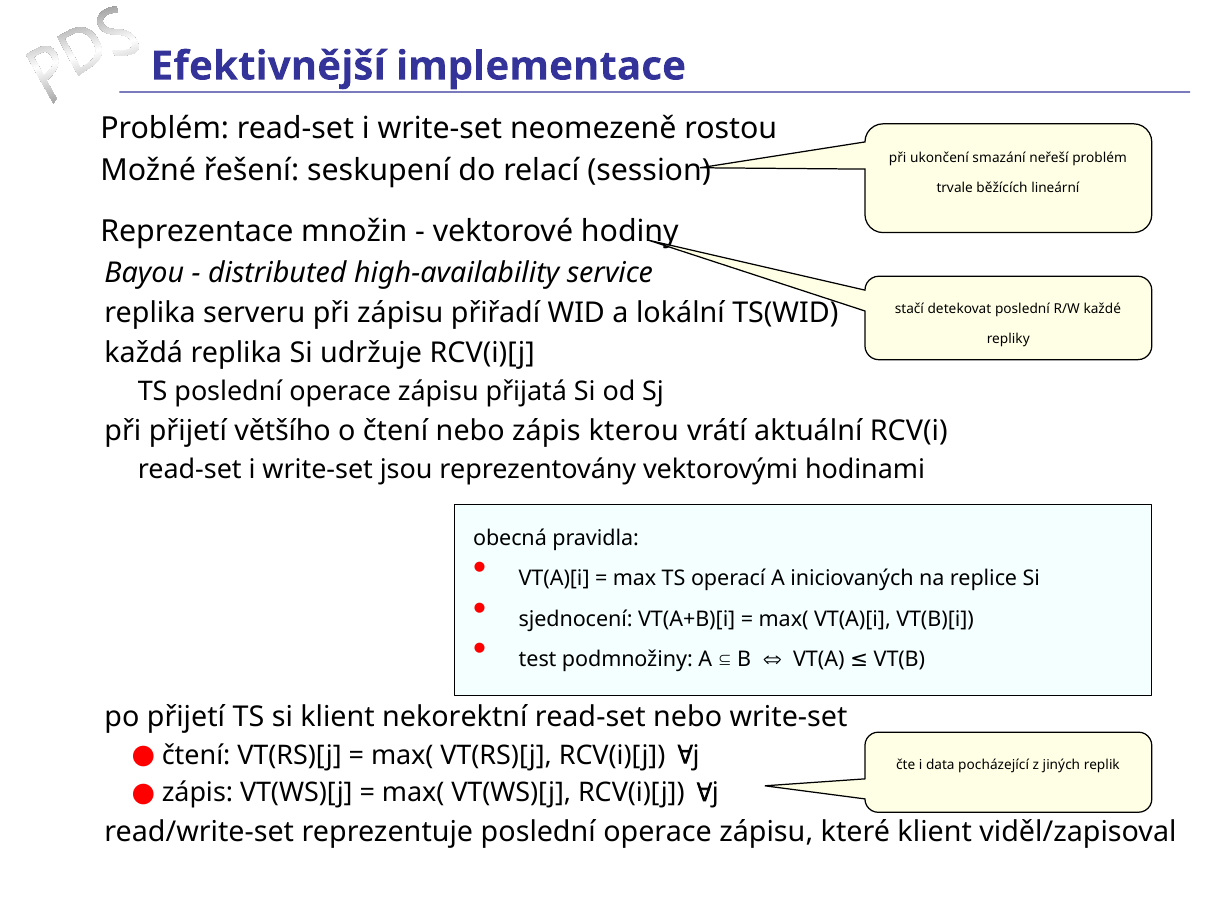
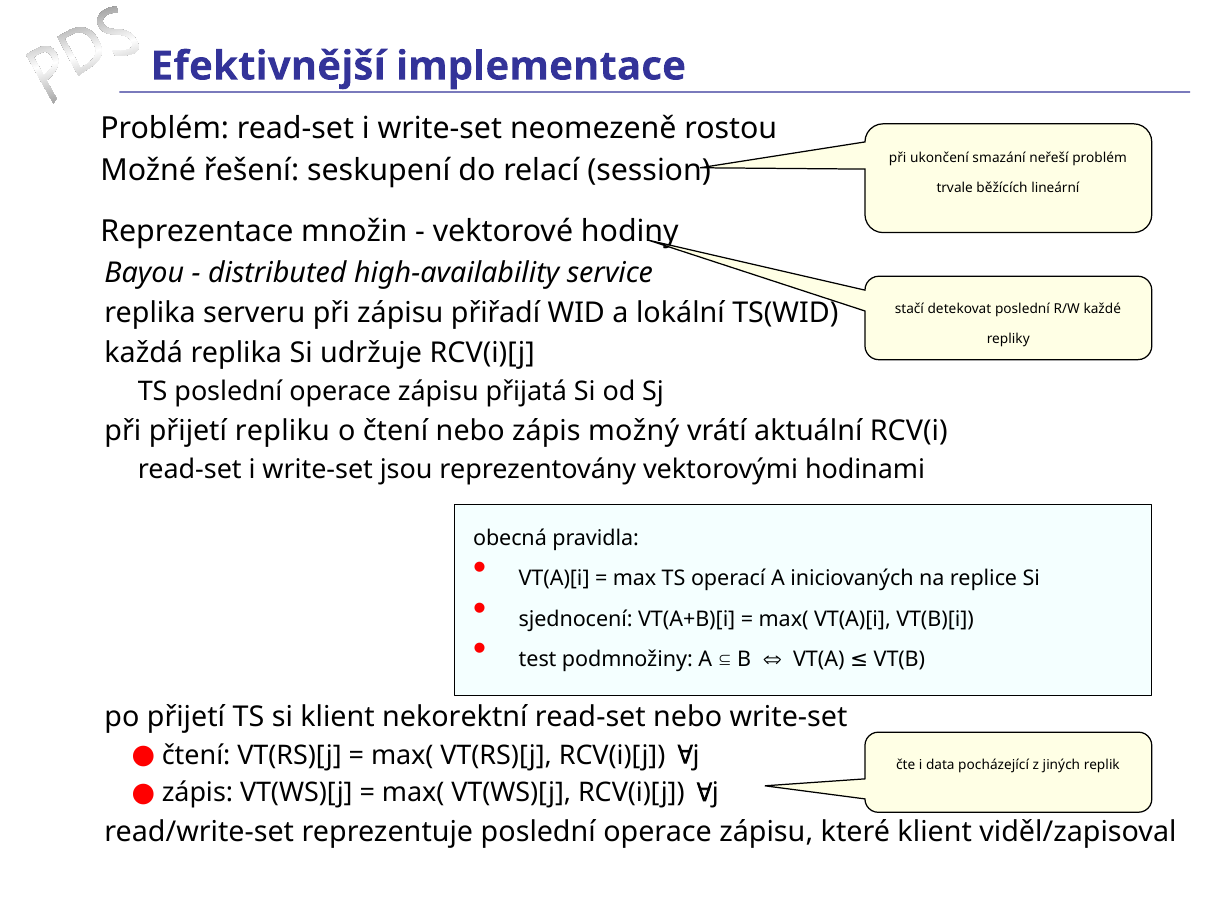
většího: většího -> repliku
kterou: kterou -> možný
